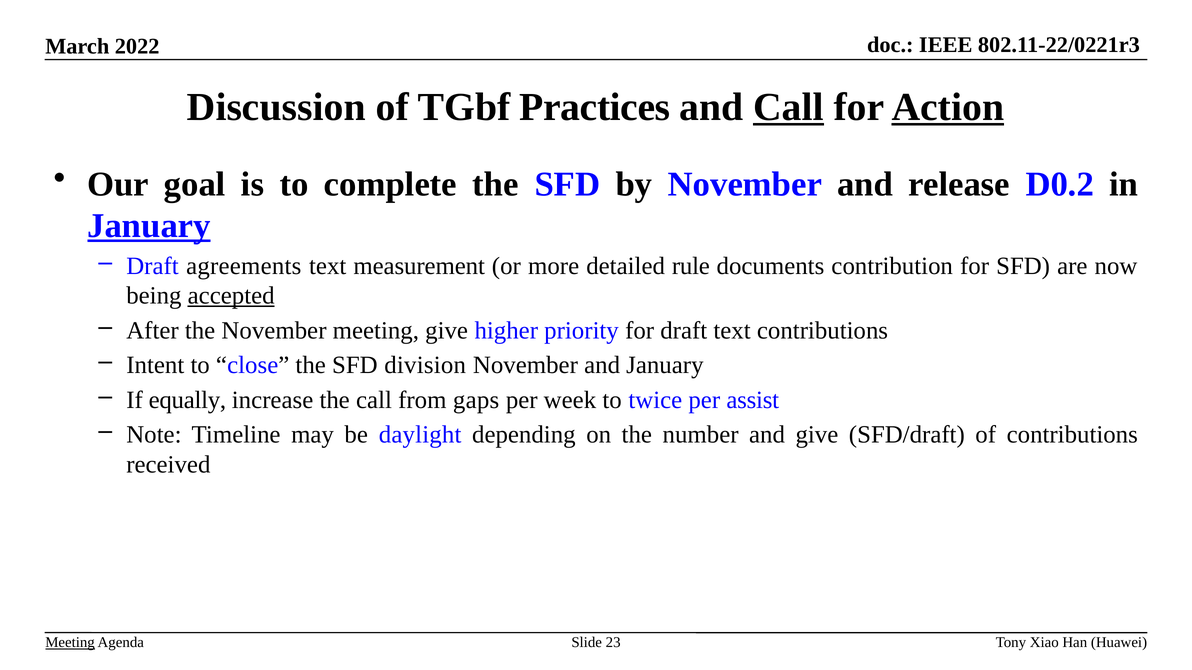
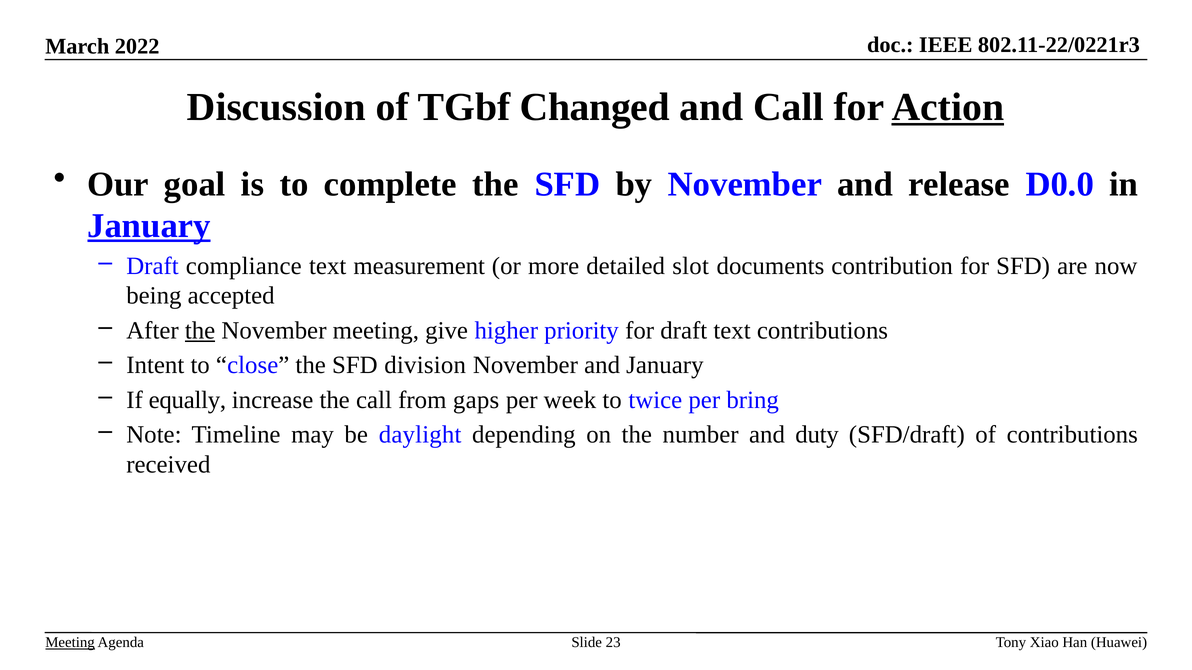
Practices: Practices -> Changed
Call at (788, 107) underline: present -> none
D0.2: D0.2 -> D0.0
agreements: agreements -> compliance
rule: rule -> slot
accepted underline: present -> none
the at (200, 331) underline: none -> present
assist: assist -> bring
and give: give -> duty
